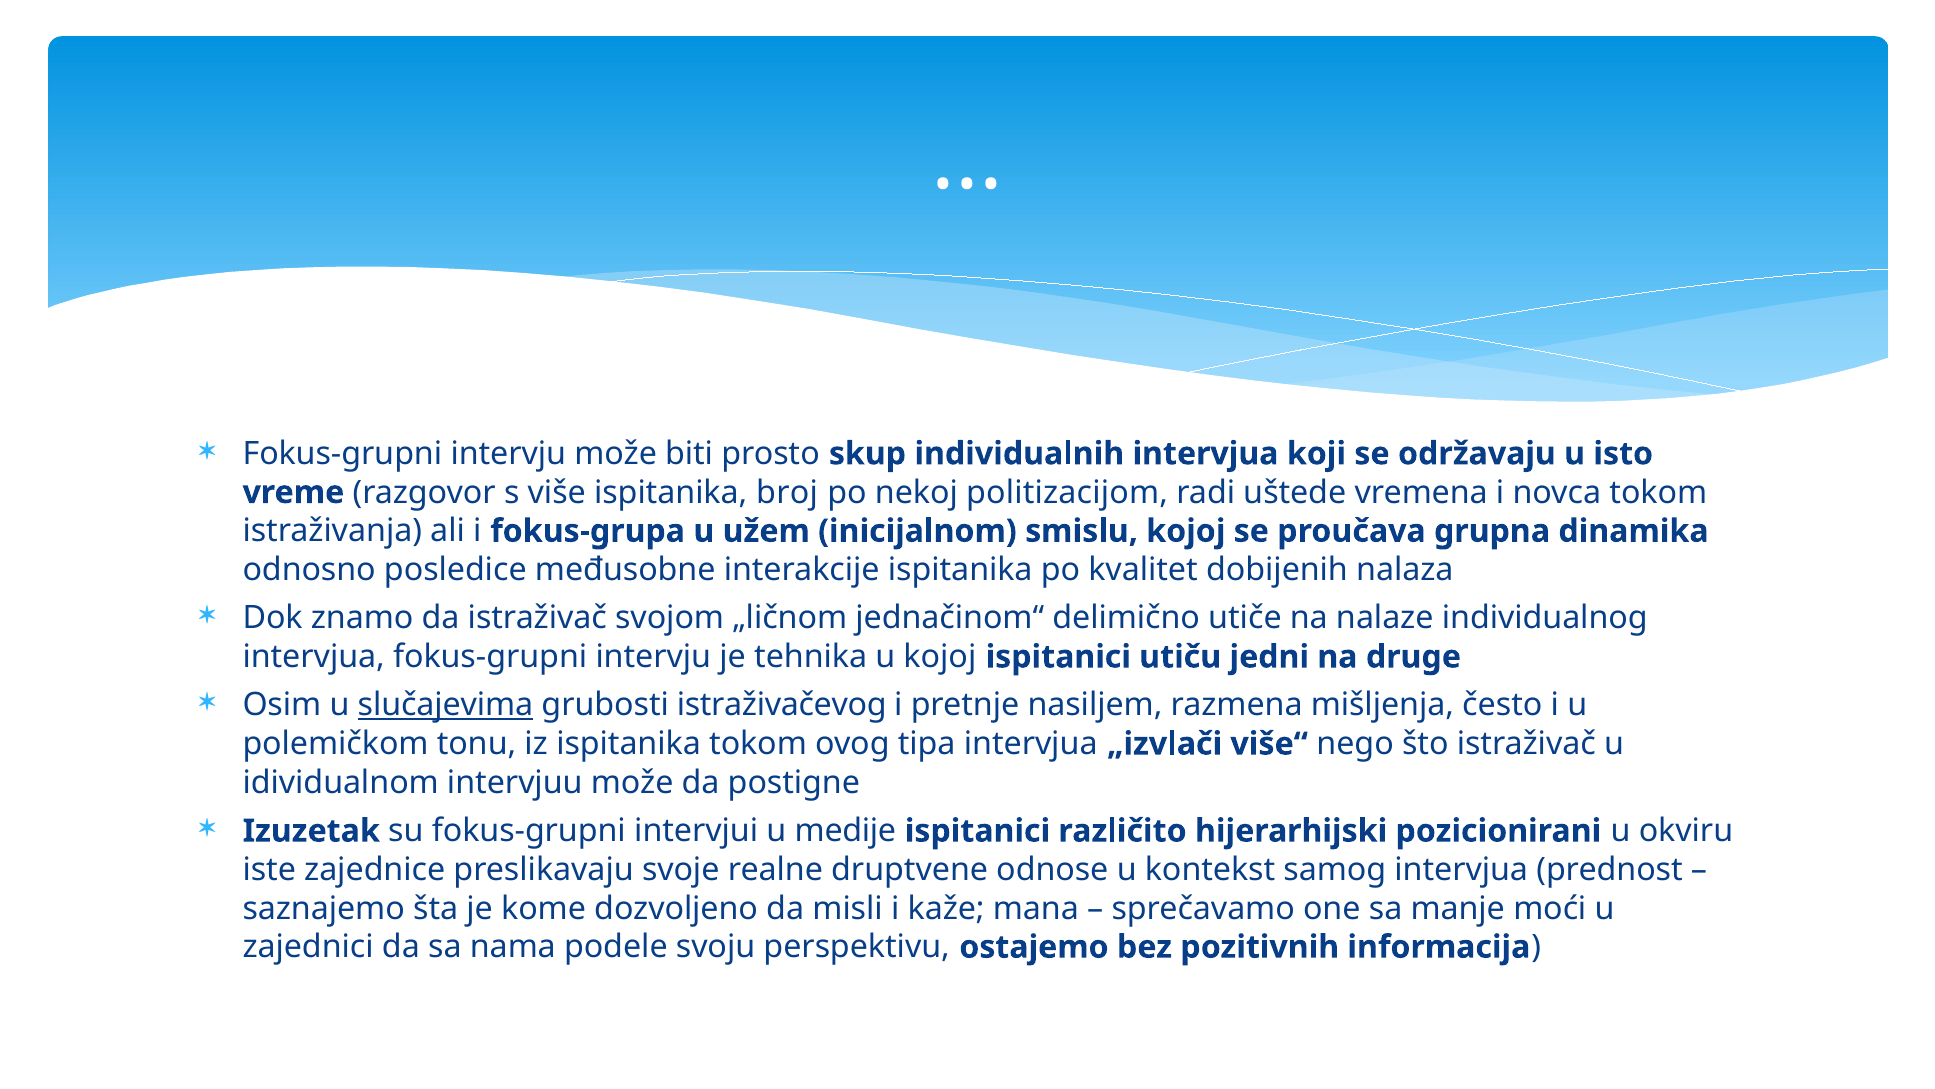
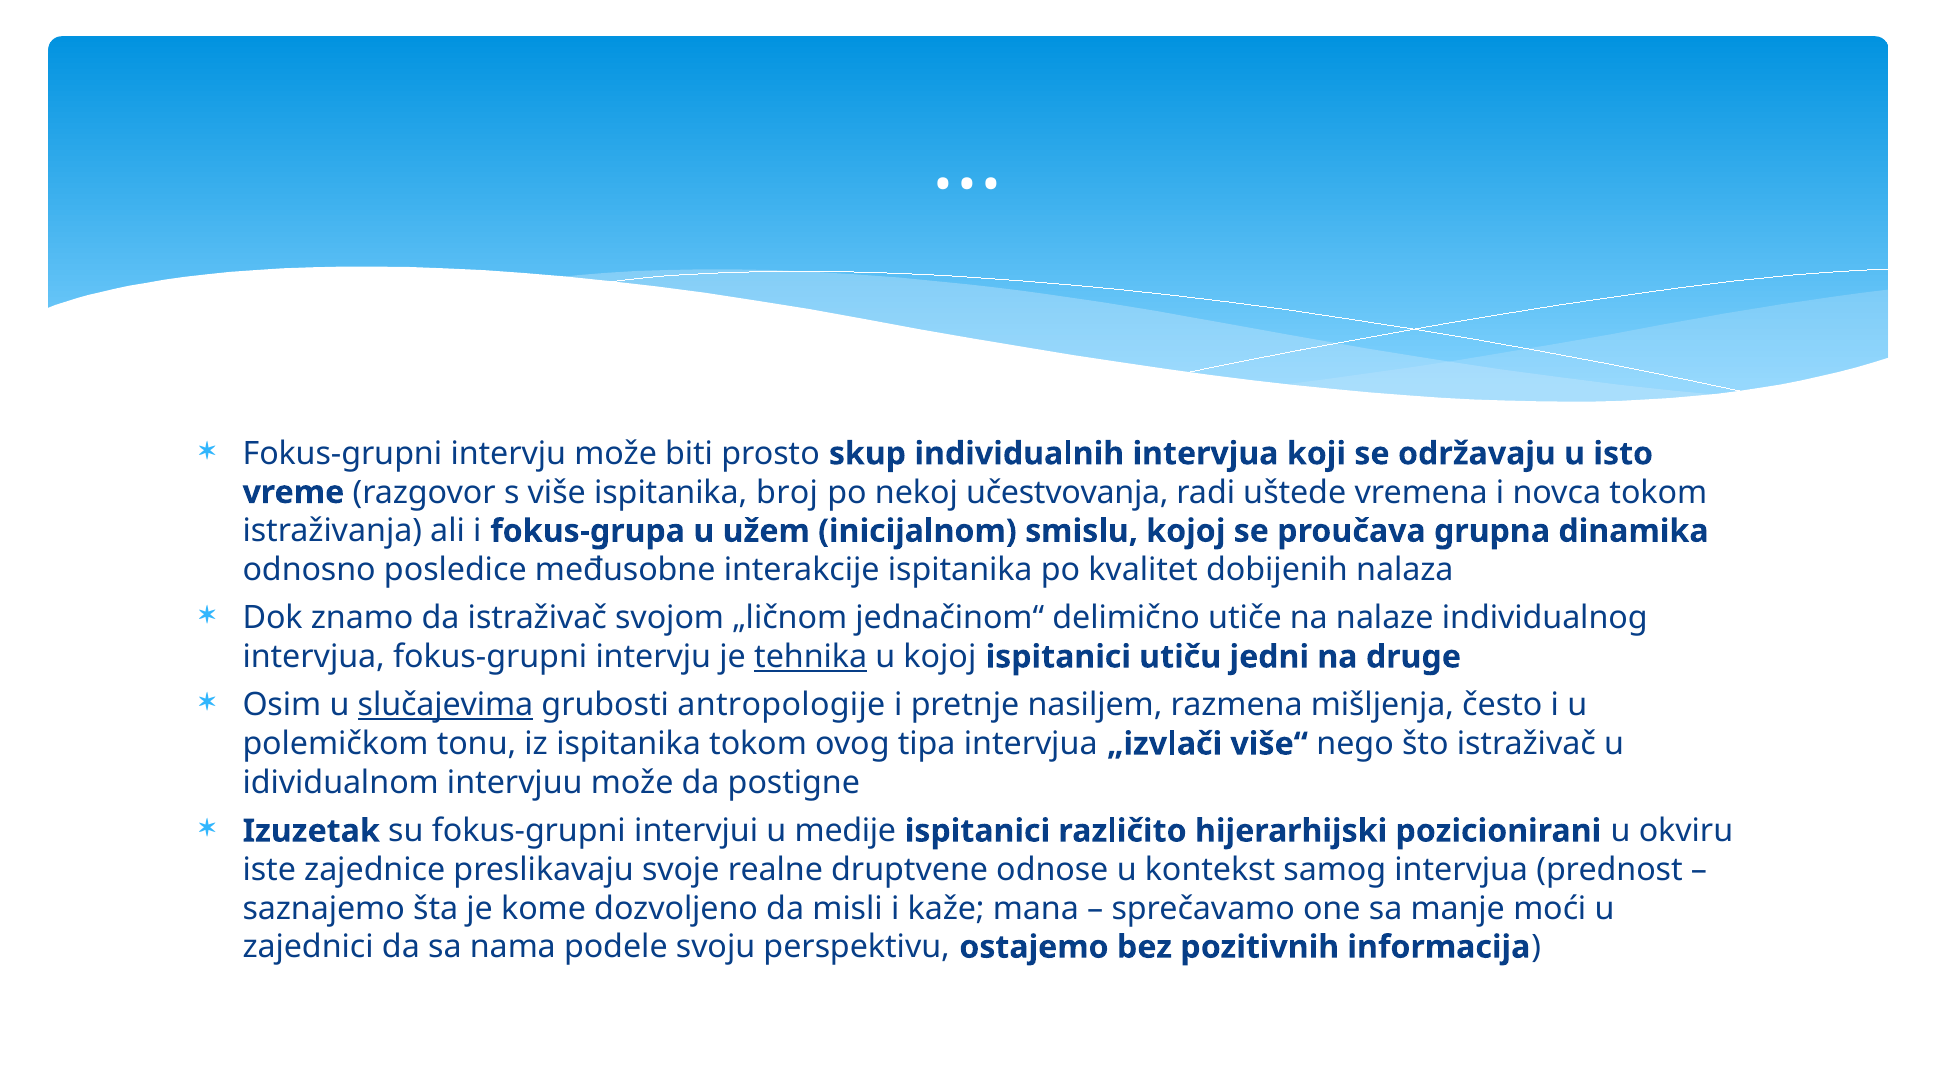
politizacijom: politizacijom -> učestvovanja
tehnika underline: none -> present
istraživačevog: istraživačevog -> antropologije
